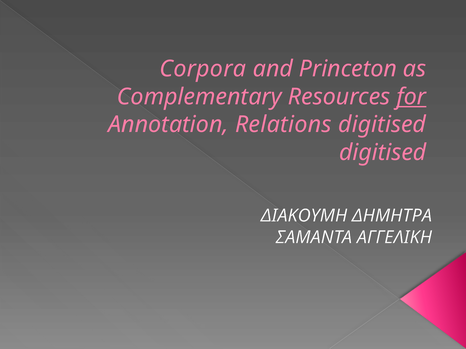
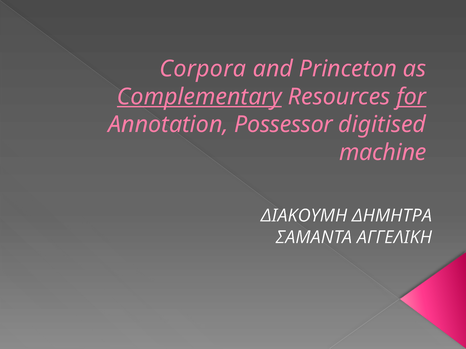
Complementary underline: none -> present
Relations: Relations -> Possessor
digitised at (383, 153): digitised -> machine
